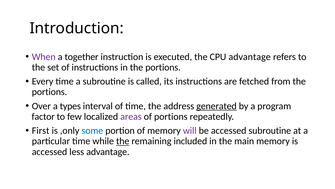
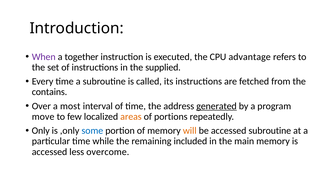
in the portions: portions -> supplied
portions at (49, 92): portions -> contains
types: types -> most
factor: factor -> move
areas colour: purple -> orange
First: First -> Only
will colour: purple -> orange
the at (123, 141) underline: present -> none
less advantage: advantage -> overcome
